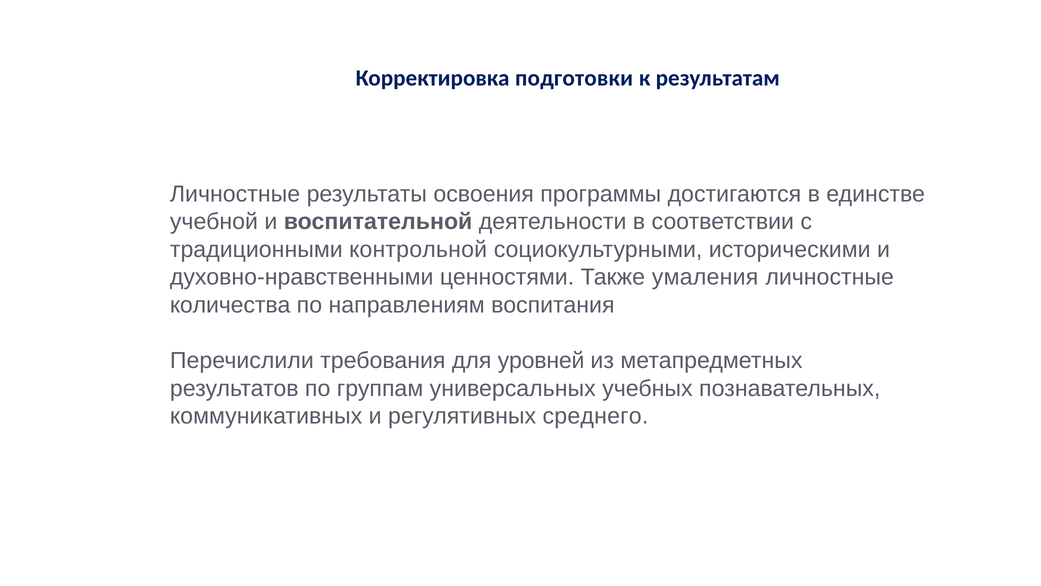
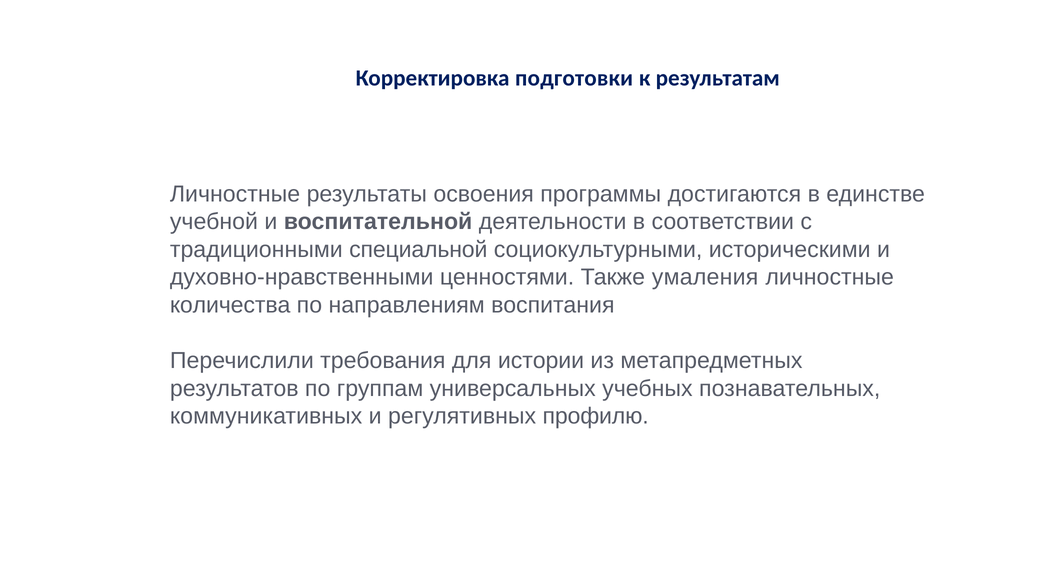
контрольной: контрольной -> специальной
уровней: уровней -> истории
среднего: среднего -> профилю
